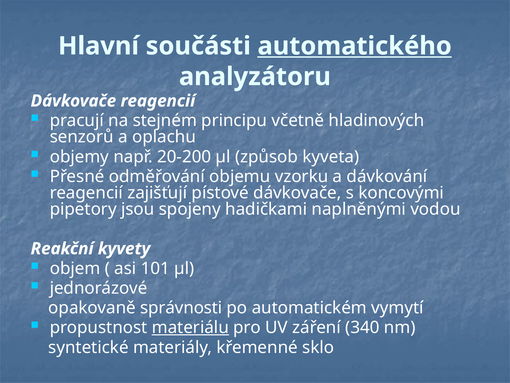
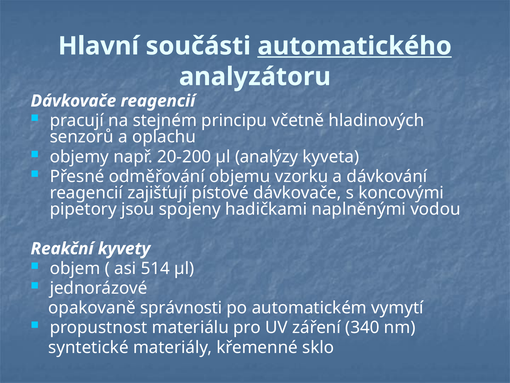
způsob: způsob -> analýzy
101: 101 -> 514
materiálu underline: present -> none
